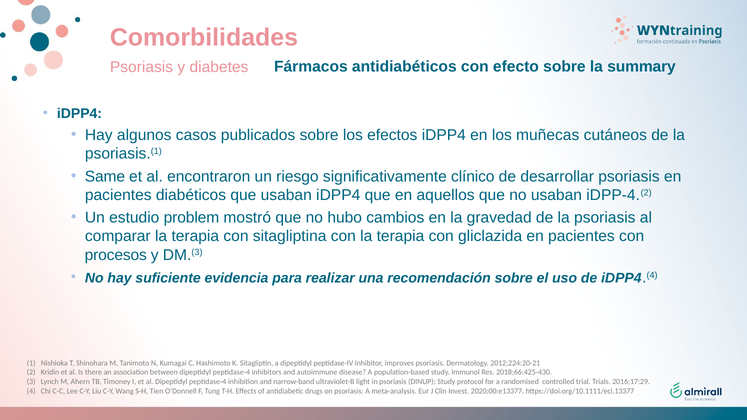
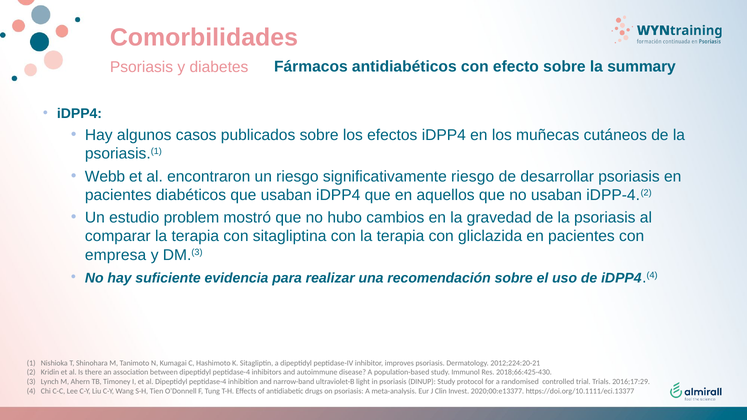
Same: Same -> Webb
significativamente clínico: clínico -> riesgo
procesos: procesos -> empresa
